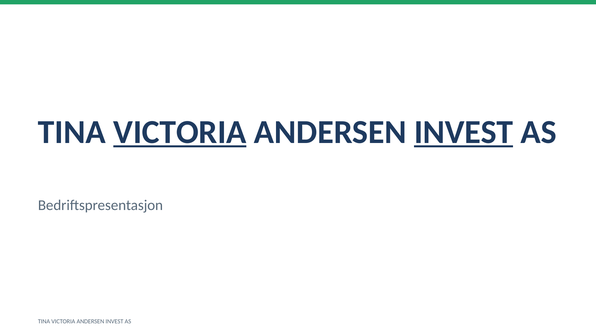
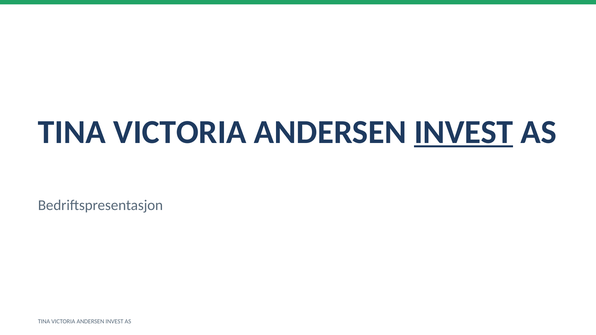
VICTORIA at (180, 132) underline: present -> none
